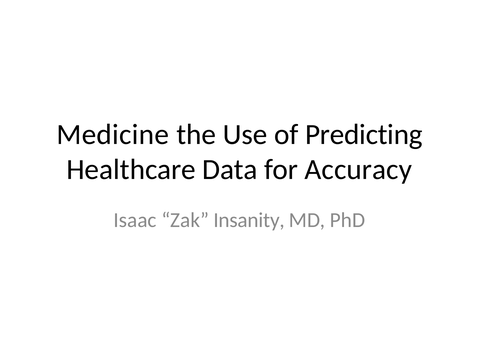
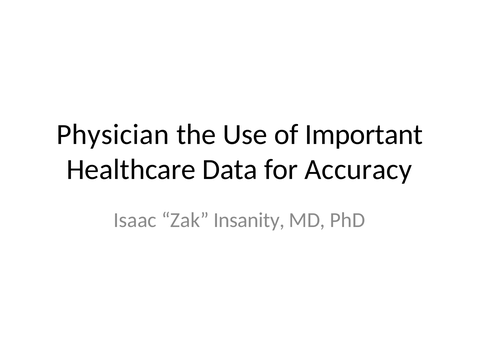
Medicine: Medicine -> Physician
Predicting: Predicting -> Important
